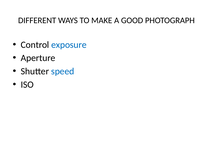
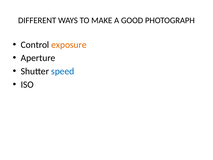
exposure colour: blue -> orange
